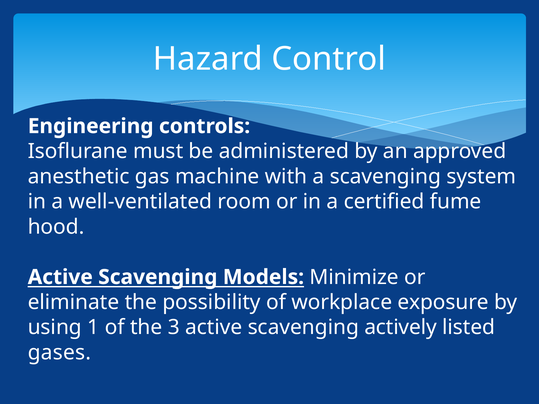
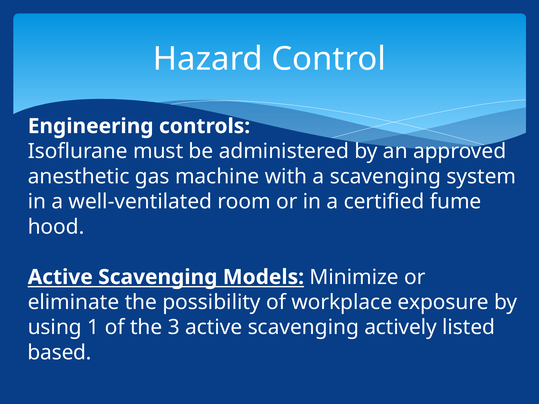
gases: gases -> based
